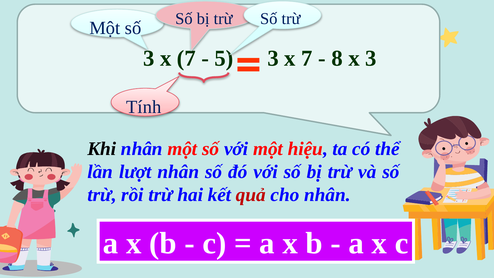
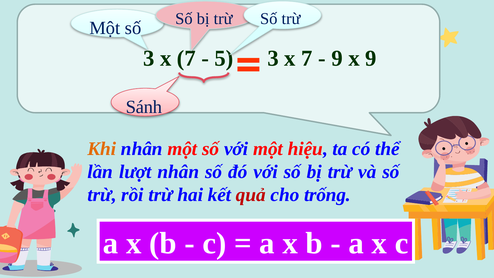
8 at (337, 58): 8 -> 9
x 3: 3 -> 9
Tính: Tính -> Sánh
Khi colour: black -> orange
cho nhân: nhân -> trống
